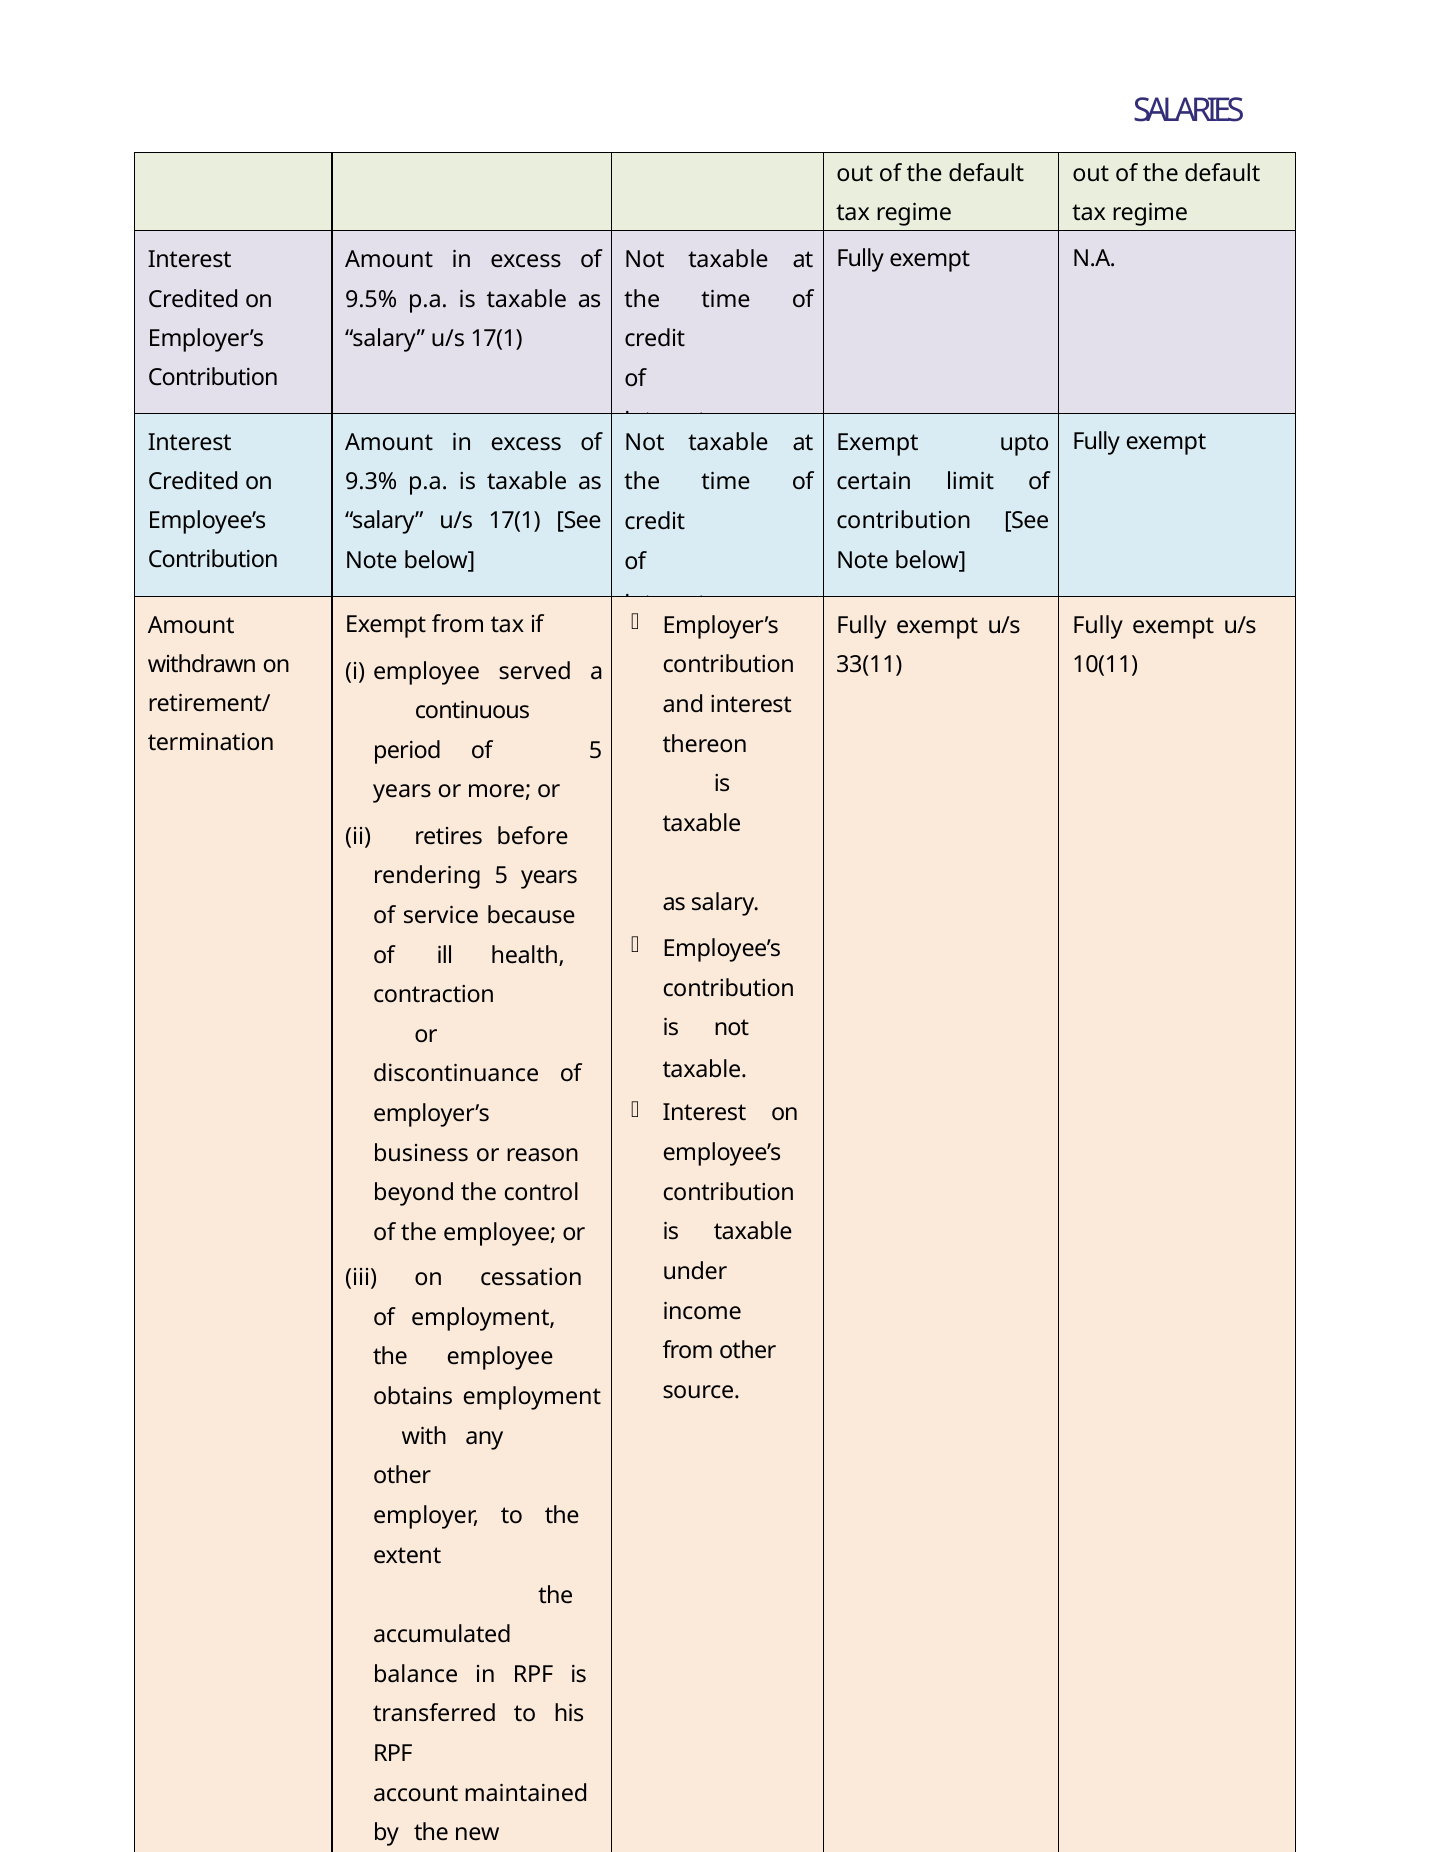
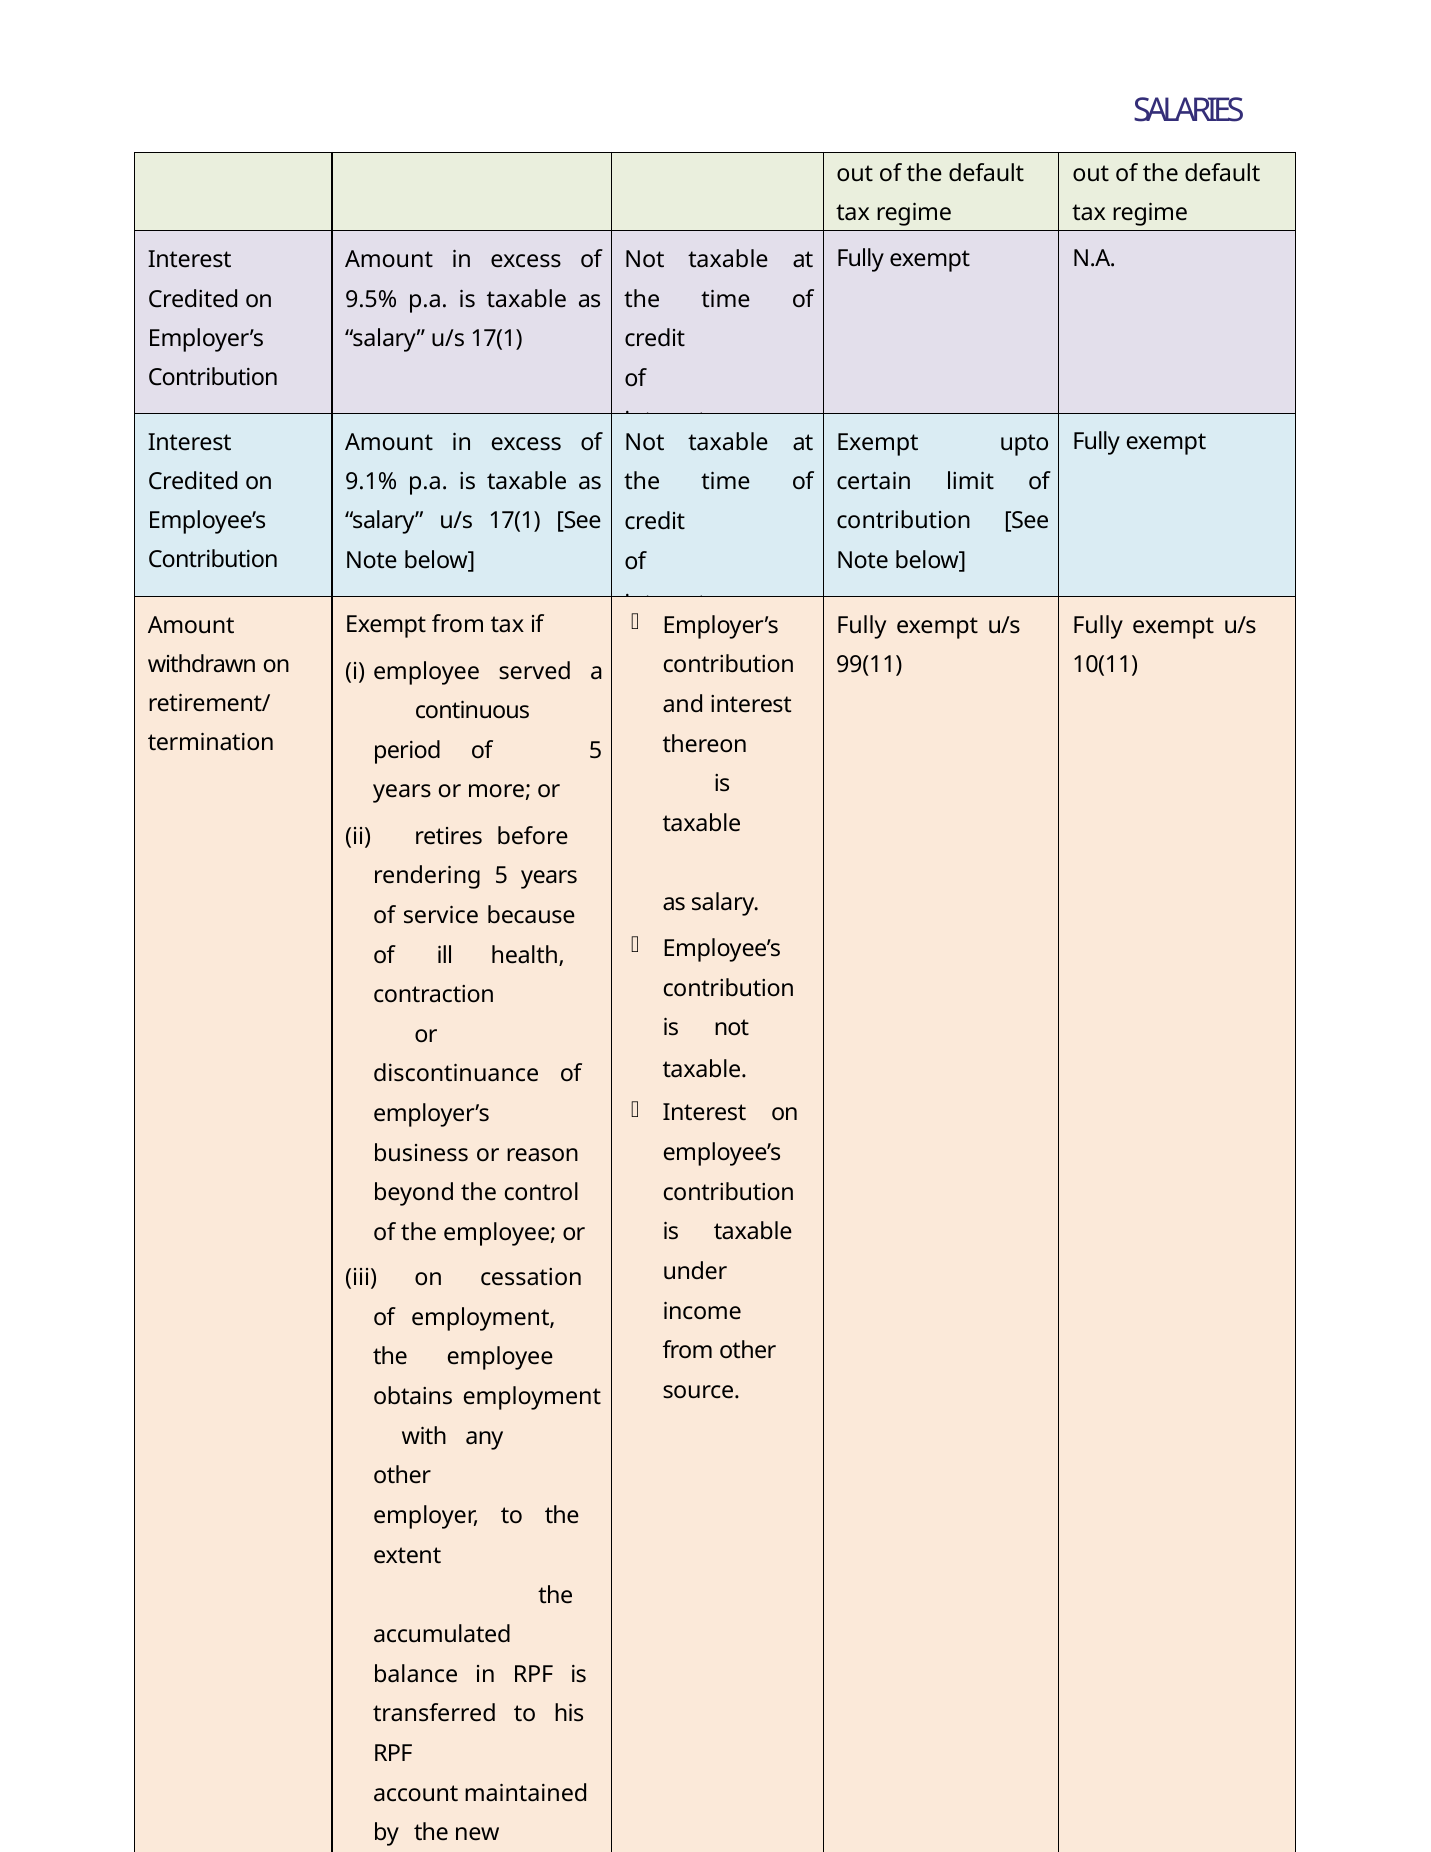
9.3%: 9.3% -> 9.1%
33(11: 33(11 -> 99(11
